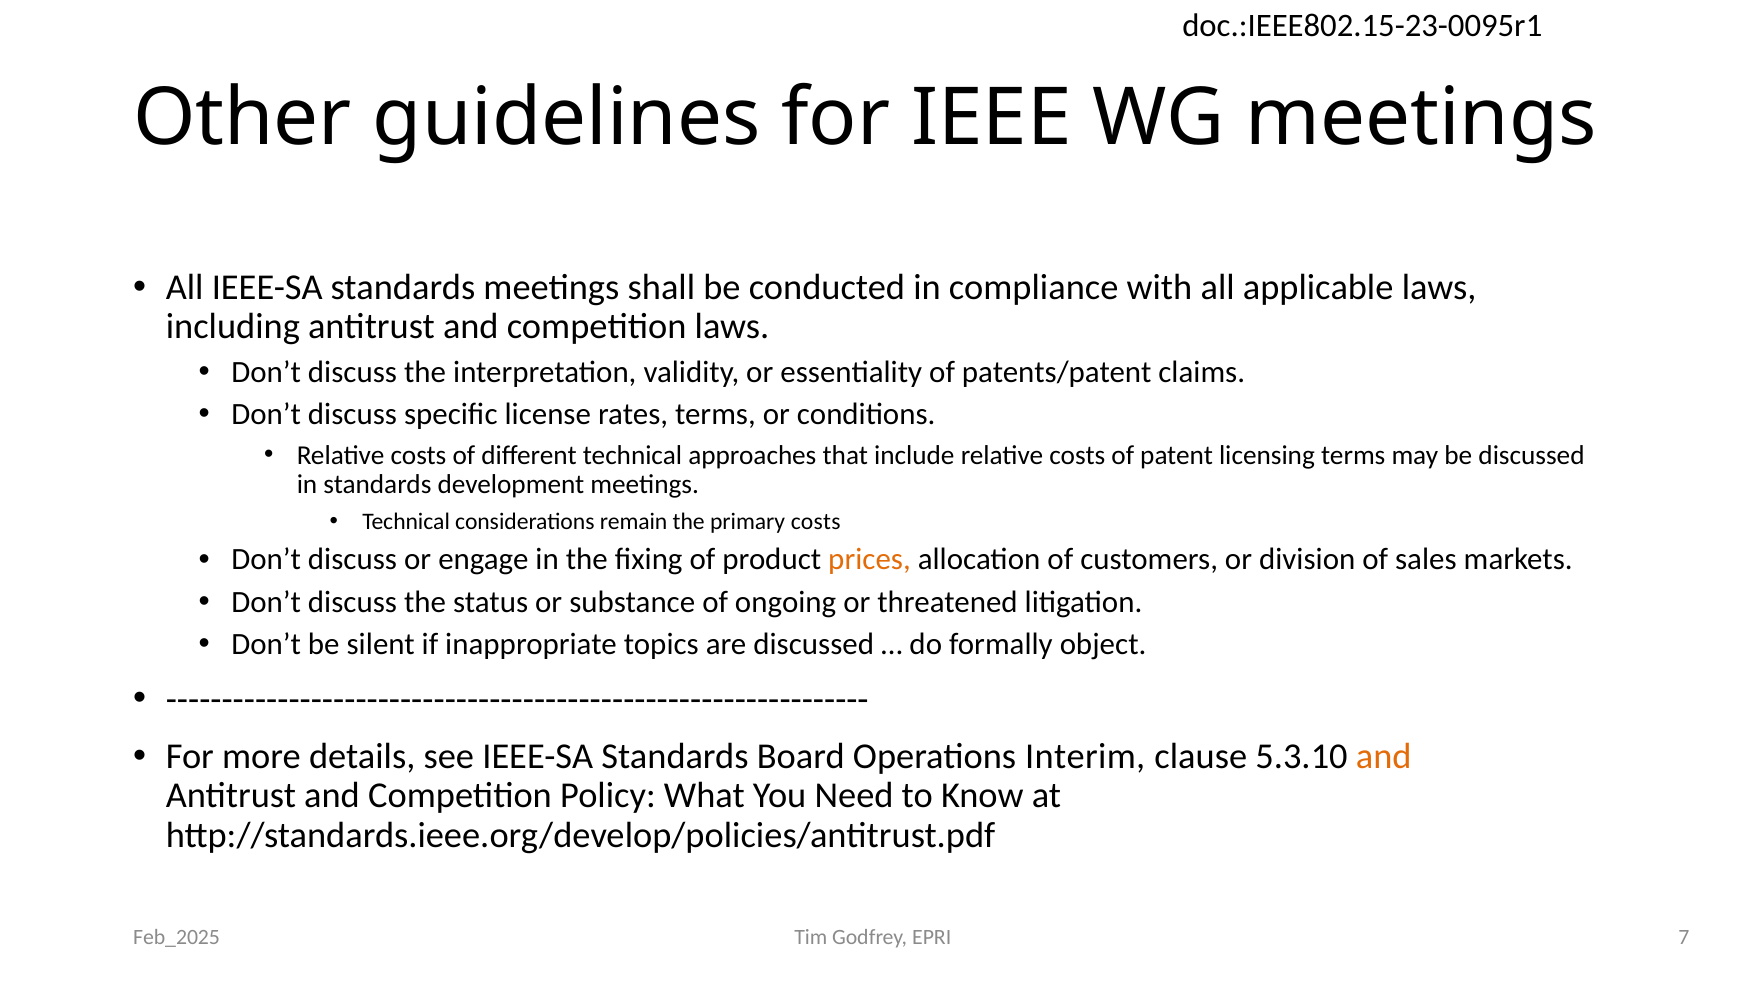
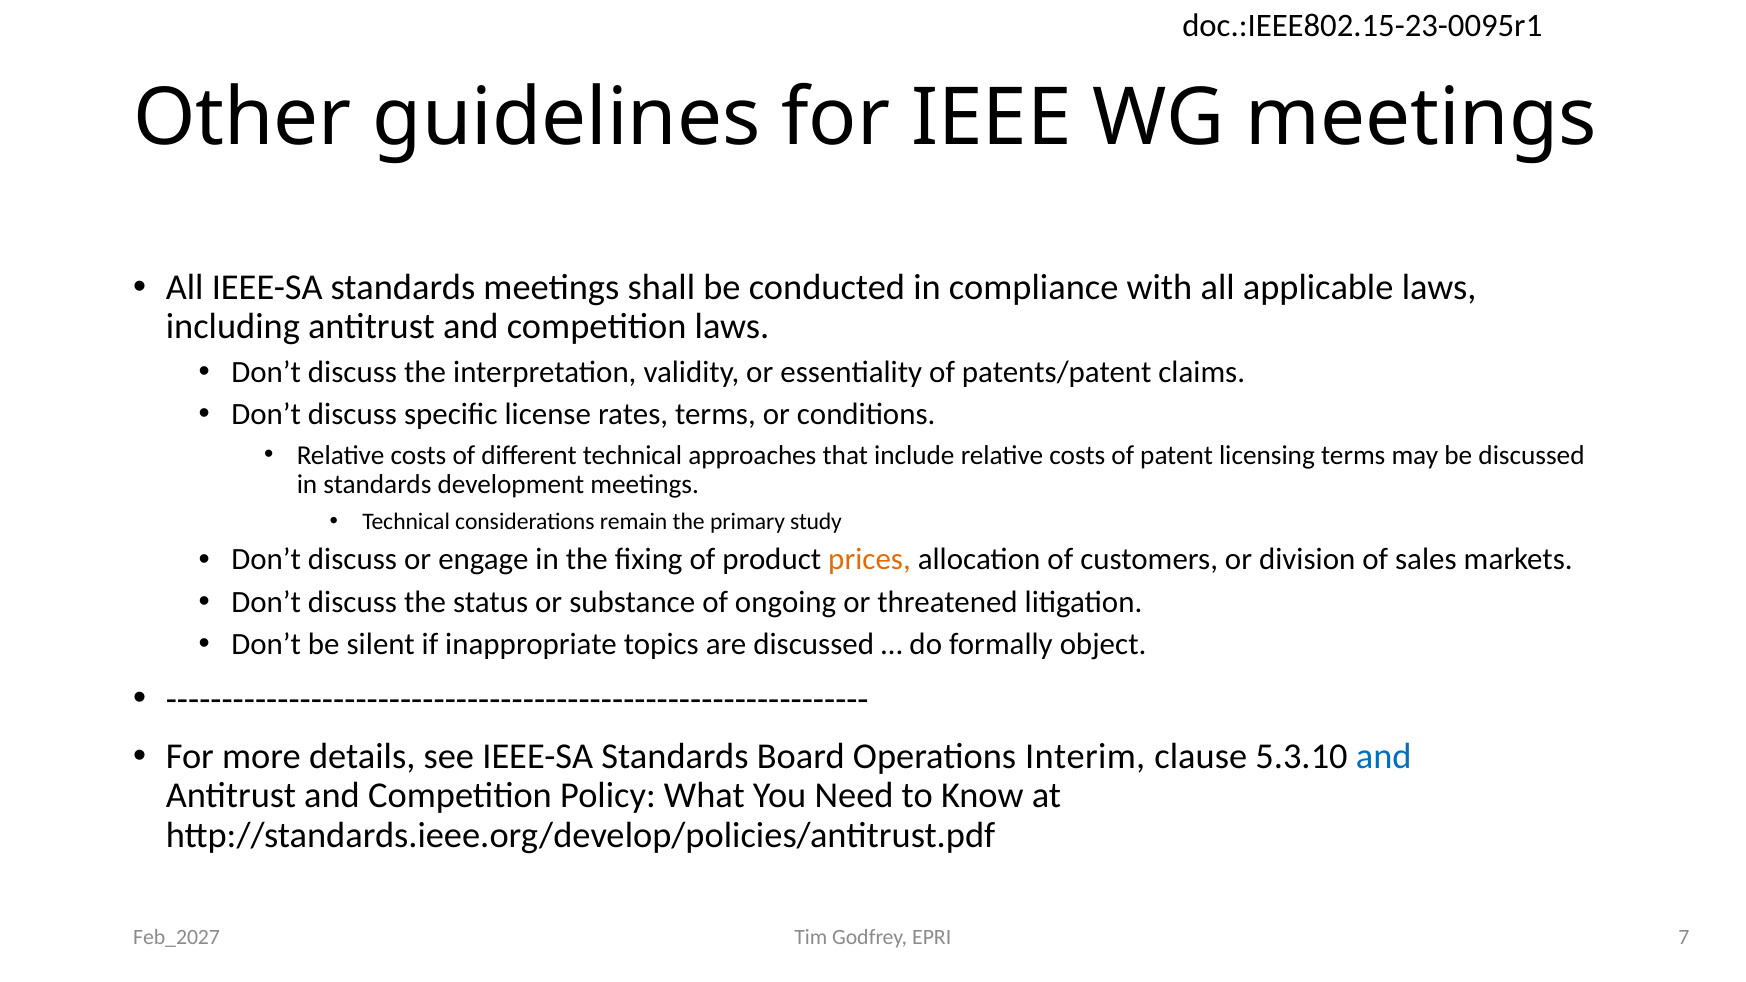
primary costs: costs -> study
and at (1384, 757) colour: orange -> blue
Feb_2025: Feb_2025 -> Feb_2027
